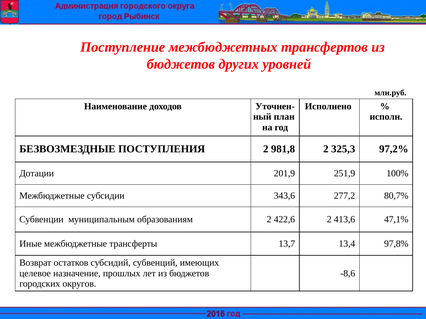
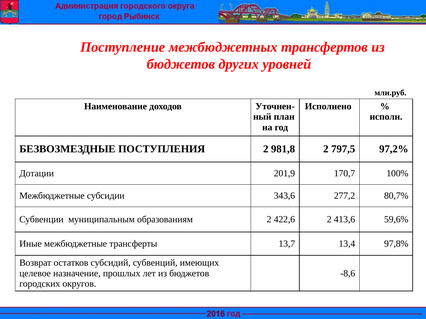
325,3: 325,3 -> 797,5
251,9: 251,9 -> 170,7
47,1%: 47,1% -> 59,6%
